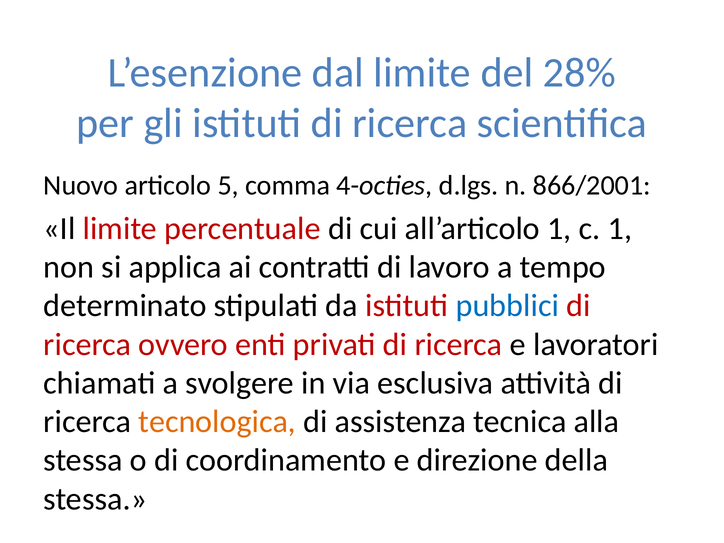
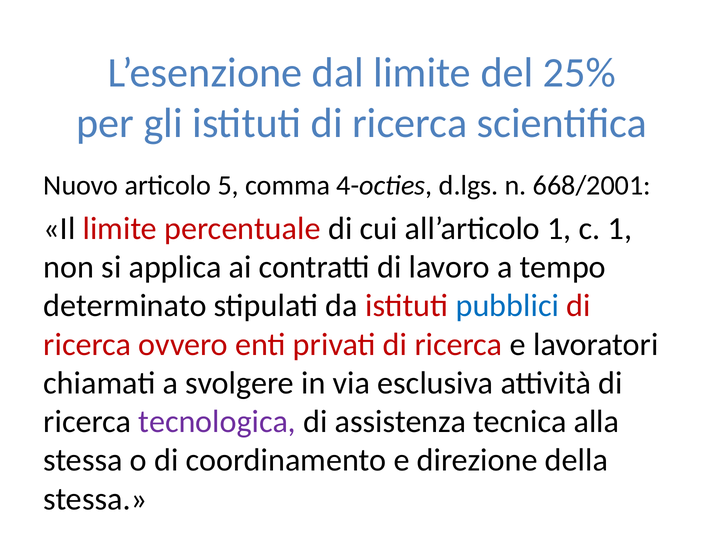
28%: 28% -> 25%
866/2001: 866/2001 -> 668/2001
tecnologica colour: orange -> purple
